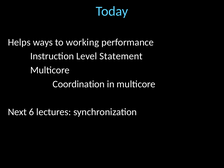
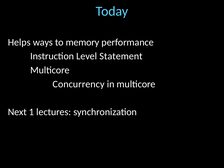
working: working -> memory
Coordination: Coordination -> Concurrency
6: 6 -> 1
